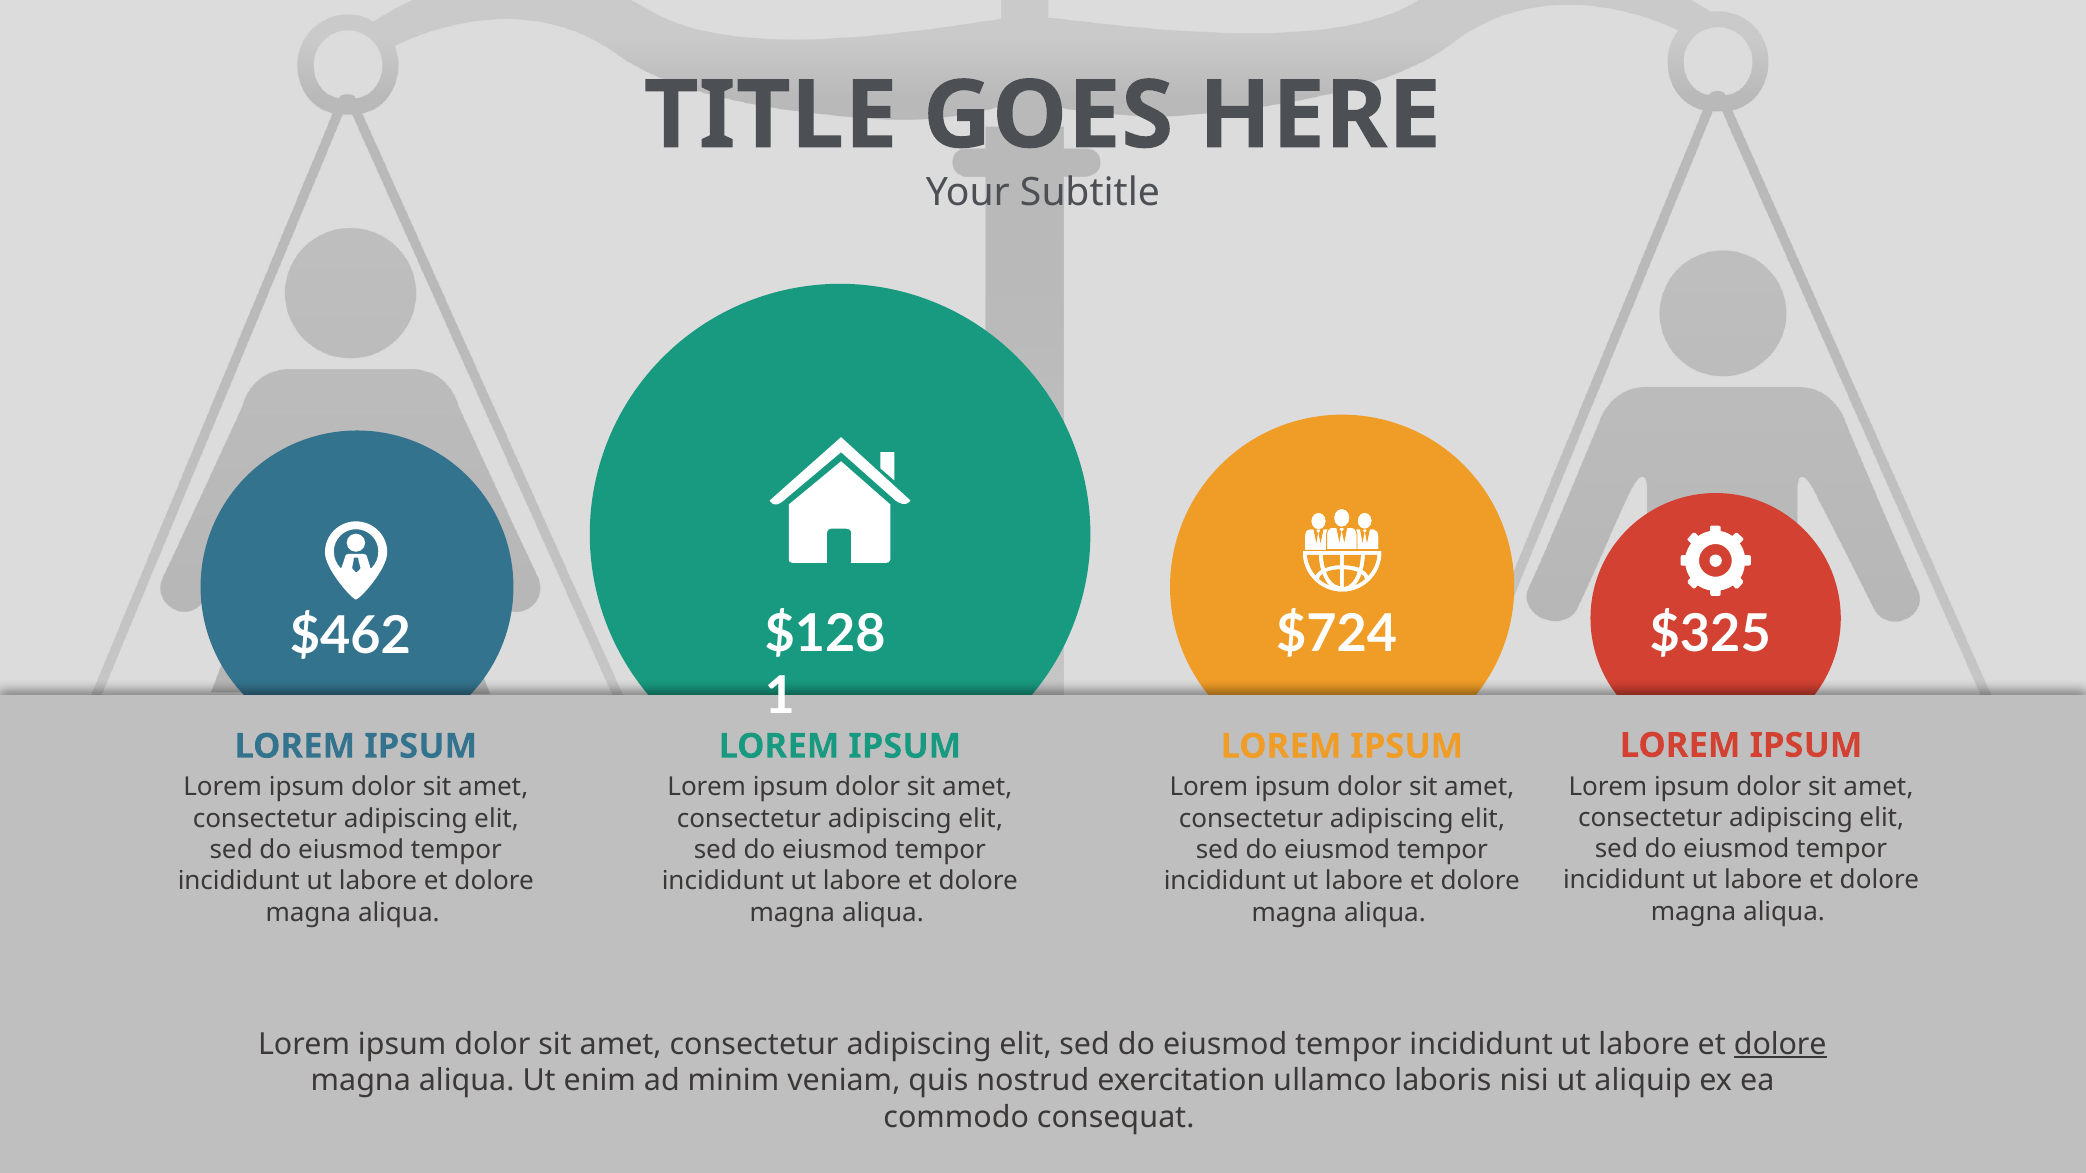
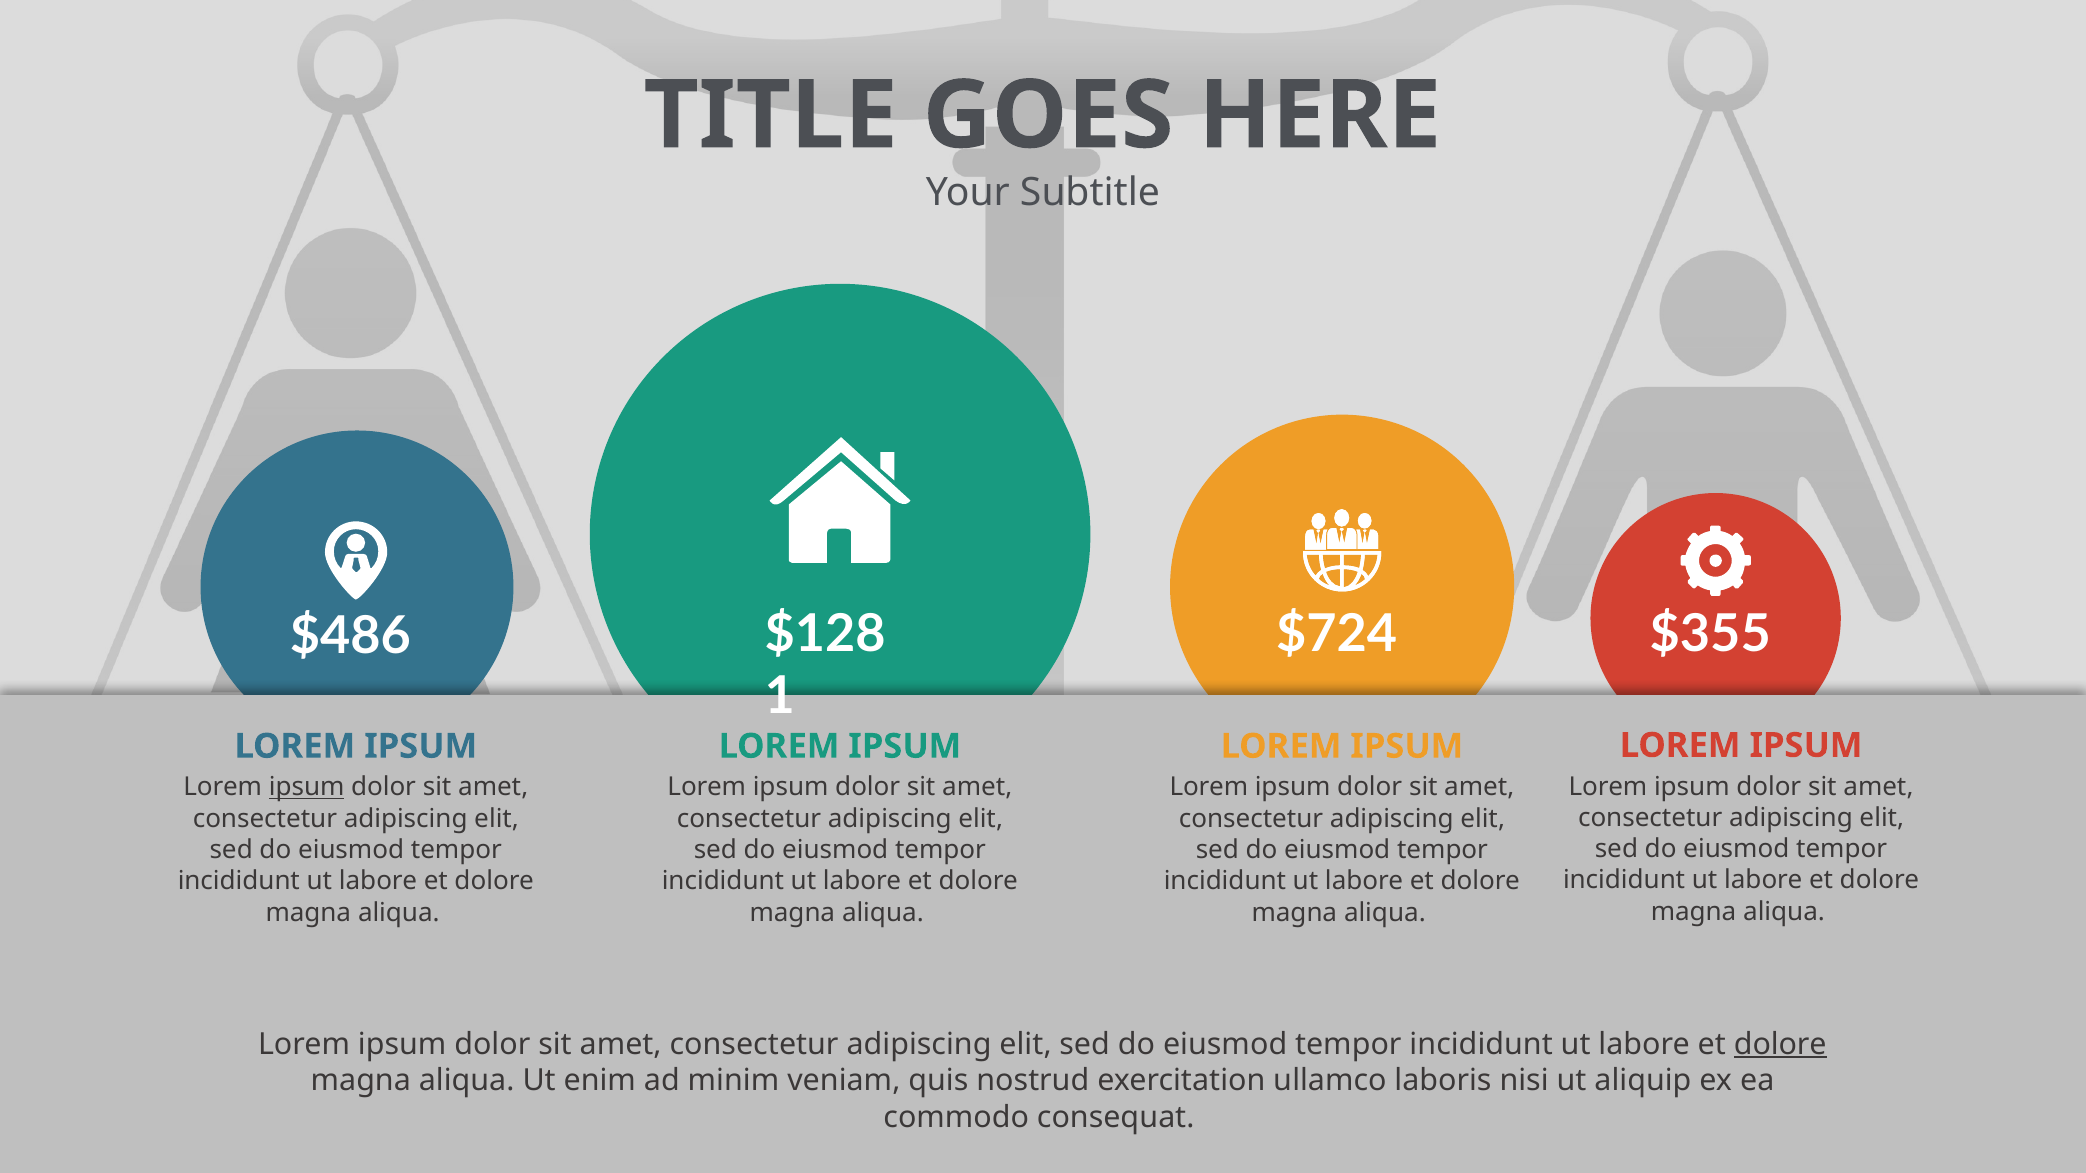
$325: $325 -> $355
$462: $462 -> $486
ipsum at (307, 788) underline: none -> present
